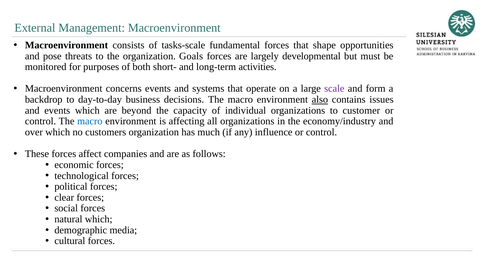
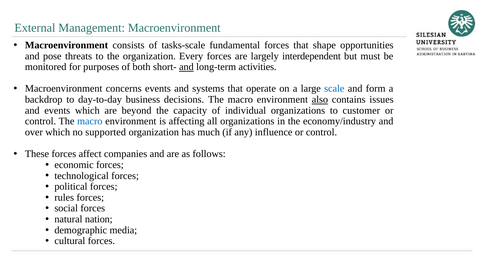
Goals: Goals -> Every
developmental: developmental -> interdependent
and at (186, 67) underline: none -> present
scale colour: purple -> blue
customers: customers -> supported
clear: clear -> rules
natural which: which -> nation
